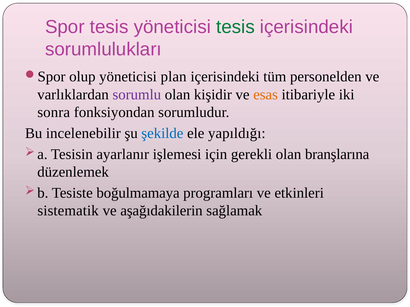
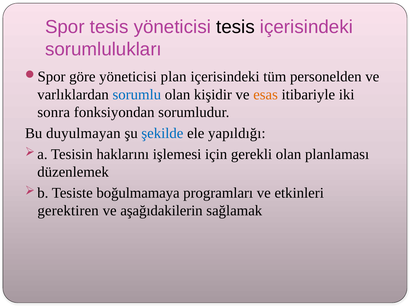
tesis at (235, 27) colour: green -> black
olup: olup -> göre
sorumlu colour: purple -> blue
incelenebilir: incelenebilir -> duyulmayan
ayarlanır: ayarlanır -> haklarını
branşlarına: branşlarına -> planlaması
sistematik: sistematik -> gerektiren
